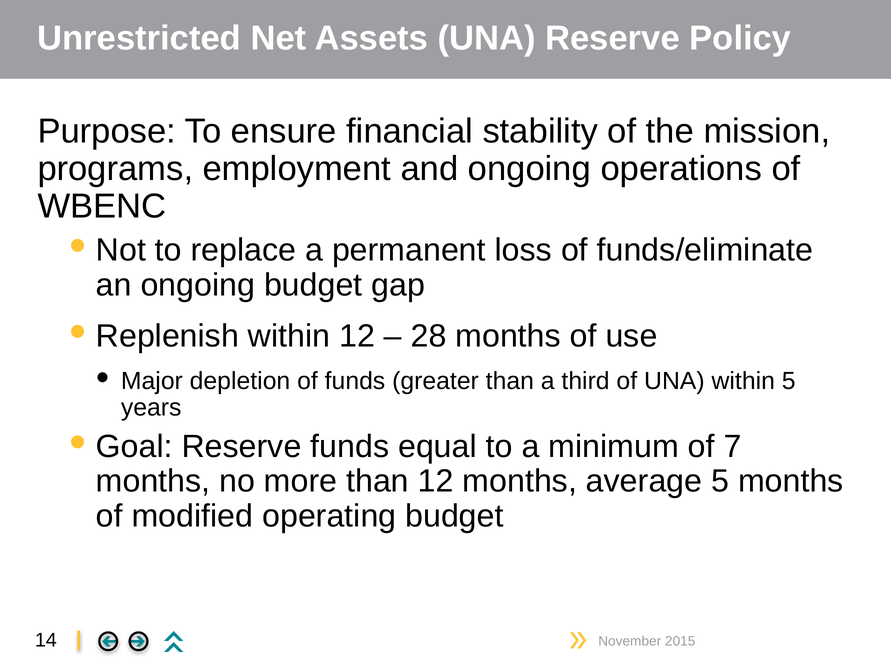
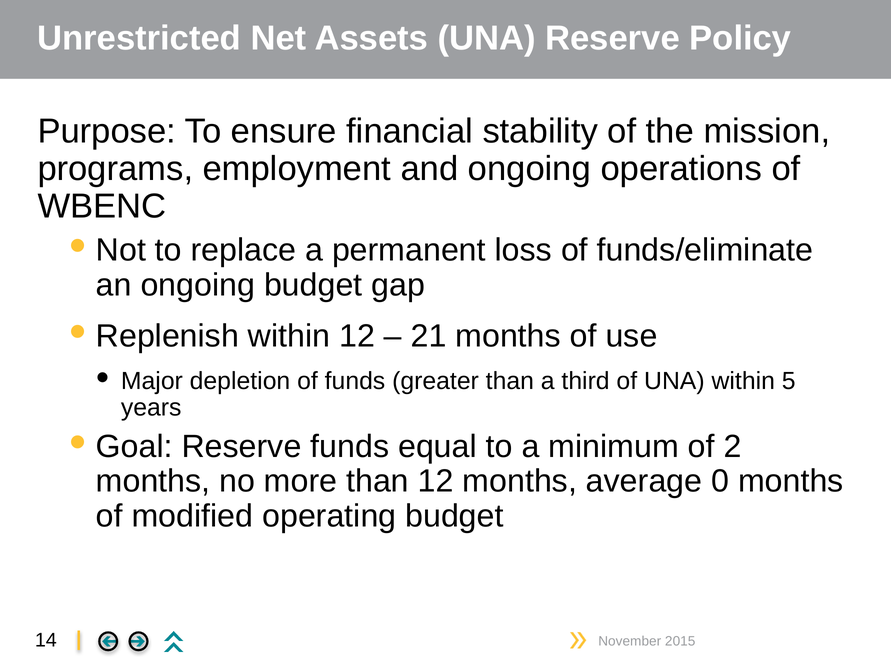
28: 28 -> 21
7: 7 -> 2
average 5: 5 -> 0
